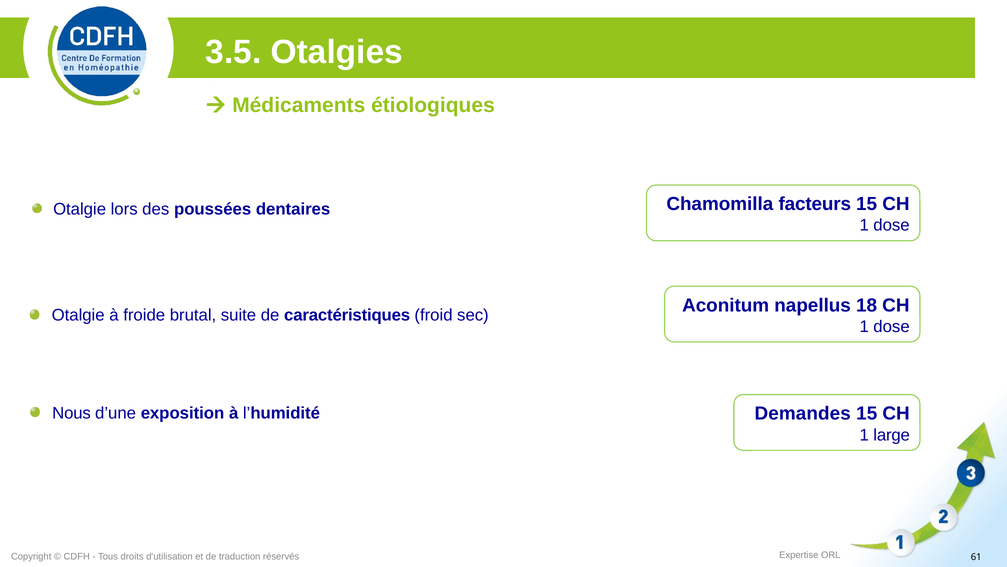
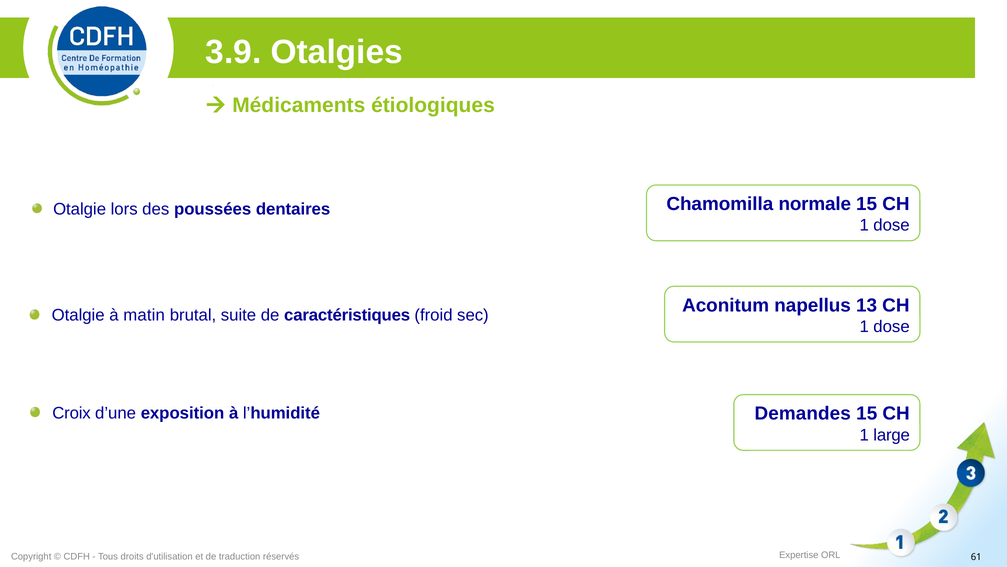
3.5: 3.5 -> 3.9
facteurs: facteurs -> normale
18: 18 -> 13
froide: froide -> matin
Nous: Nous -> Croix
